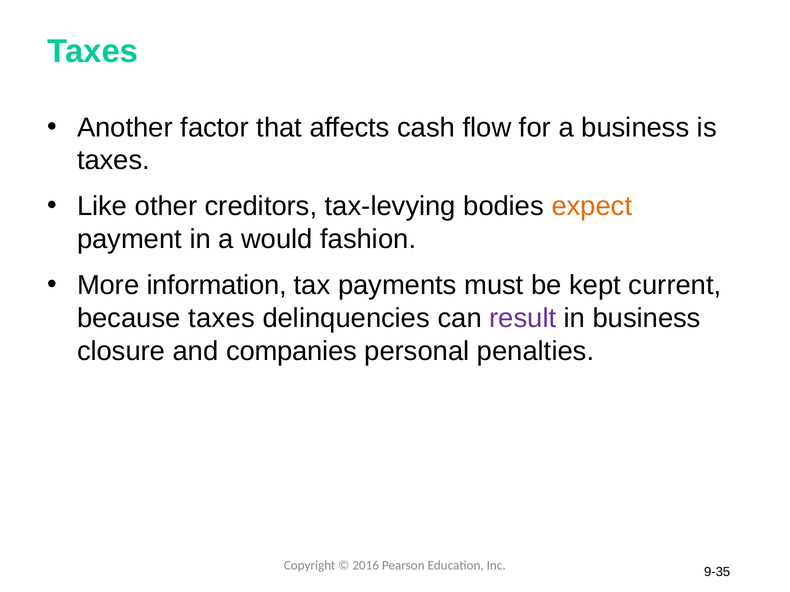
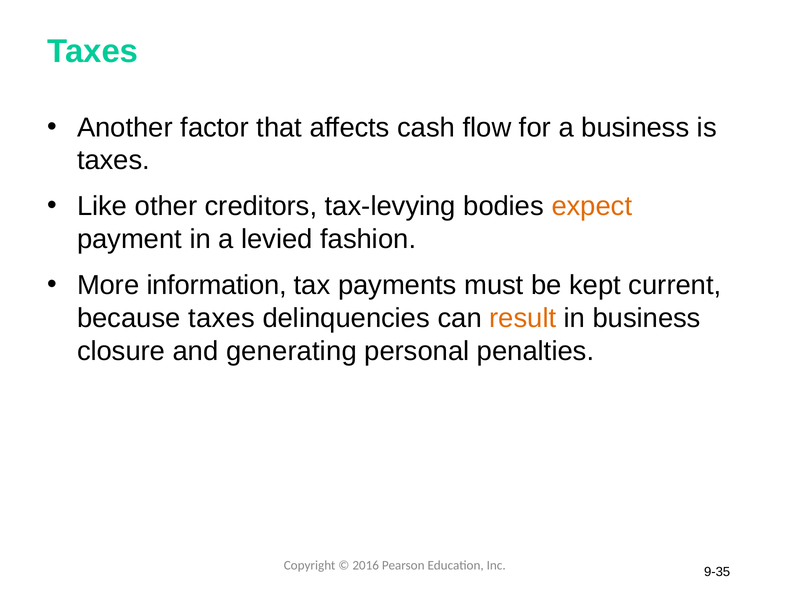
would: would -> levied
result colour: purple -> orange
companies: companies -> generating
